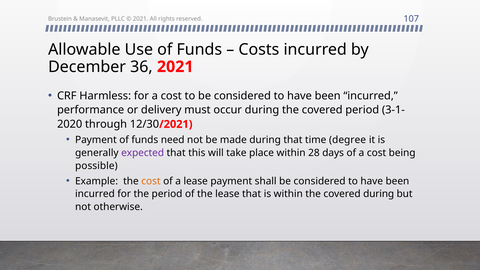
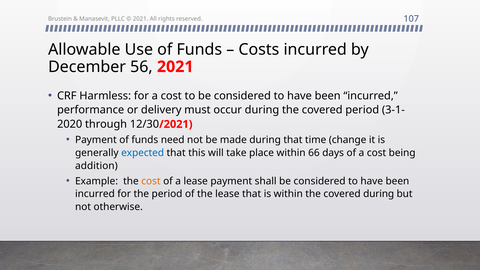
36: 36 -> 56
degree: degree -> change
expected colour: purple -> blue
28: 28 -> 66
possible: possible -> addition
